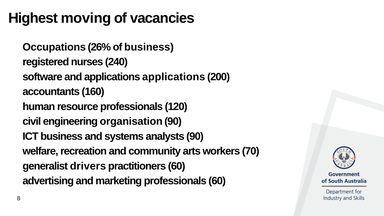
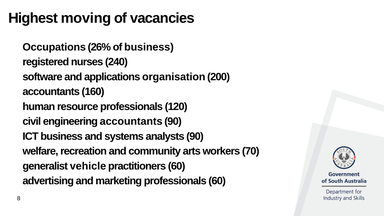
applications applications: applications -> organisation
engineering organisation: organisation -> accountants
drivers: drivers -> vehicle
